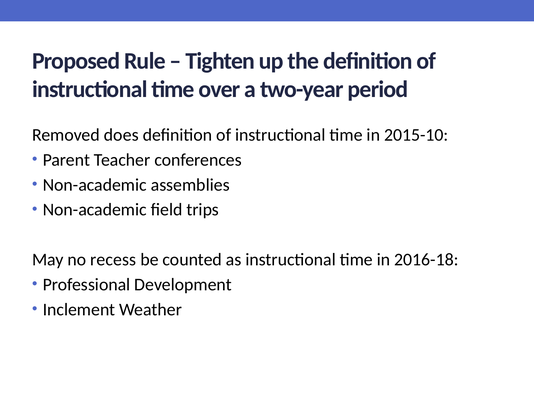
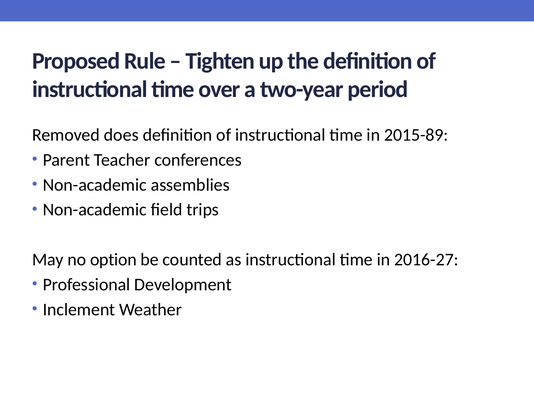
2015-10: 2015-10 -> 2015-89
recess: recess -> option
2016-18: 2016-18 -> 2016-27
